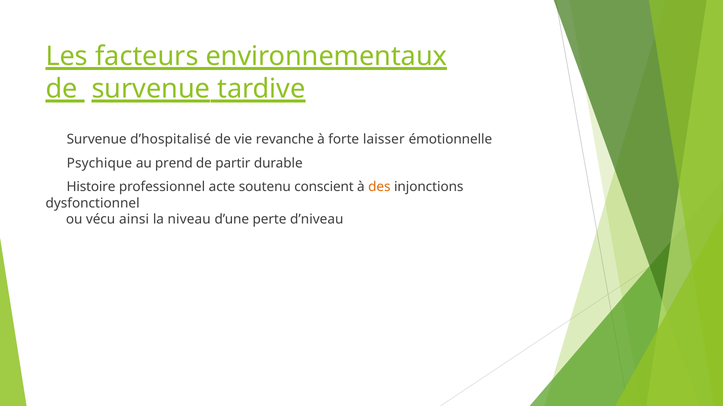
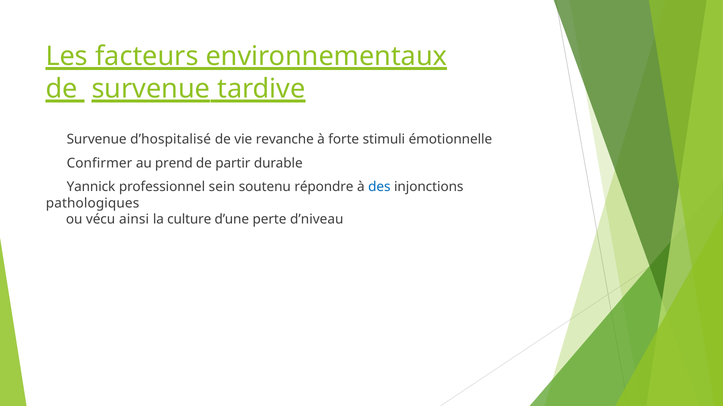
laisser: laisser -> stimuli
Psychique: Psychique -> Confirmer
Histoire: Histoire -> Yannick
acte: acte -> sein
conscient: conscient -> répondre
des colour: orange -> blue
dysfonctionnel: dysfonctionnel -> pathologiques
niveau: niveau -> culture
